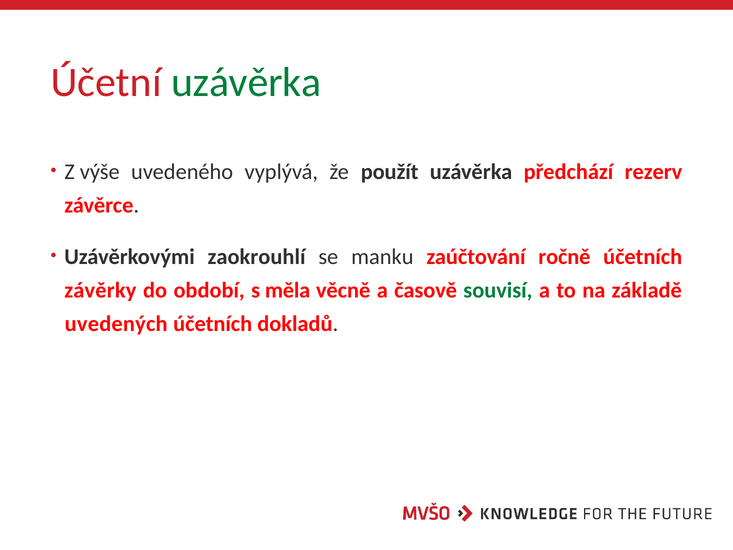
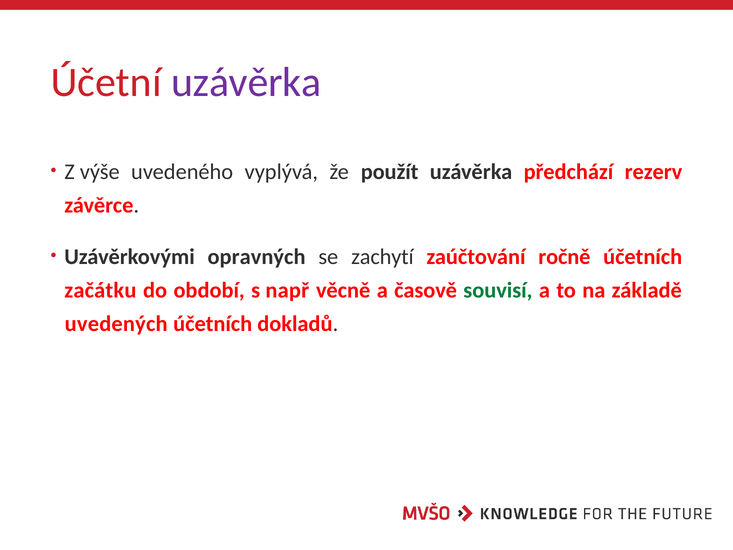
uzávěrka at (246, 82) colour: green -> purple
zaokrouhlí: zaokrouhlí -> opravných
manku: manku -> zachytí
závěrky: závěrky -> začátku
měla: měla -> např
